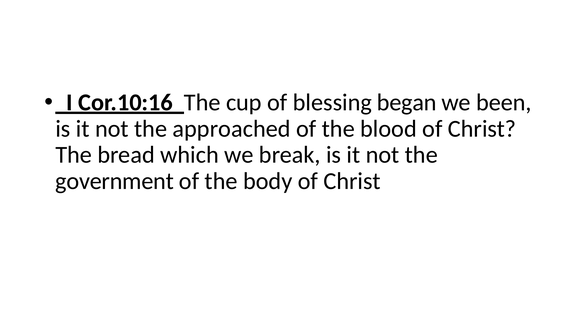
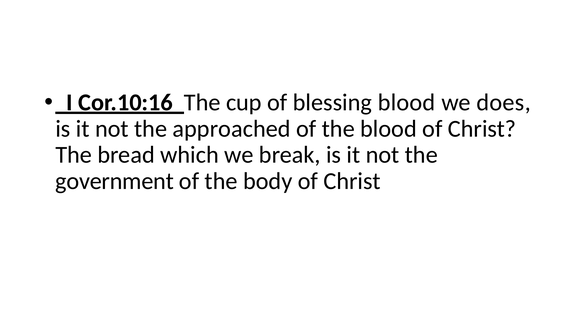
blessing began: began -> blood
been: been -> does
